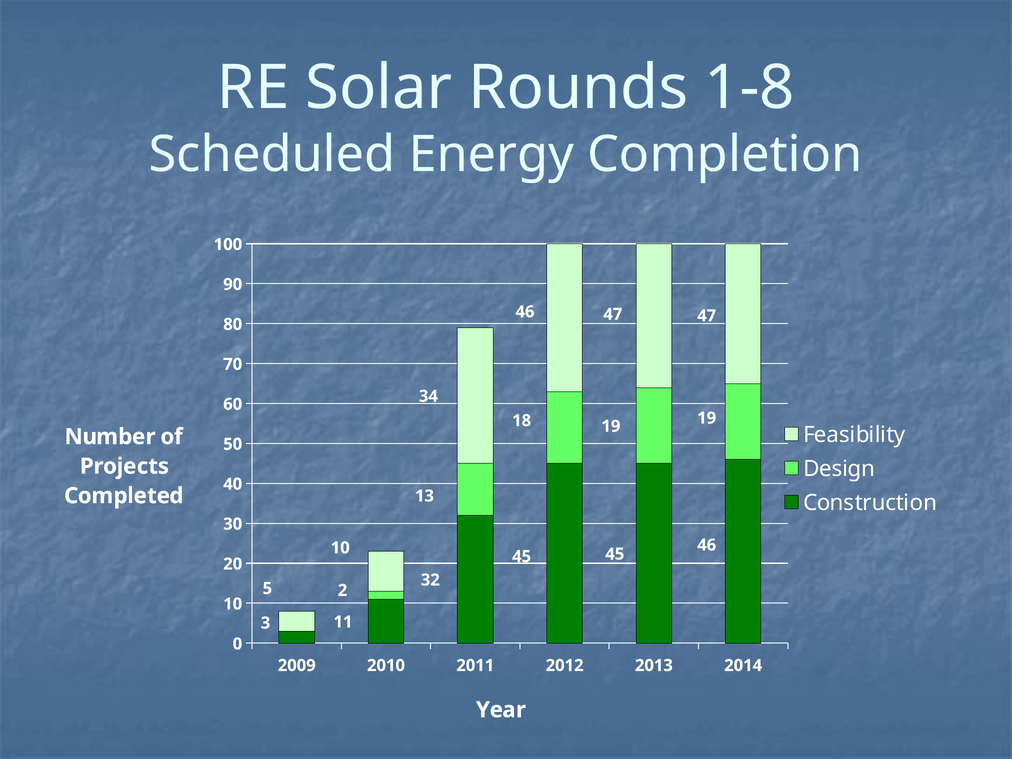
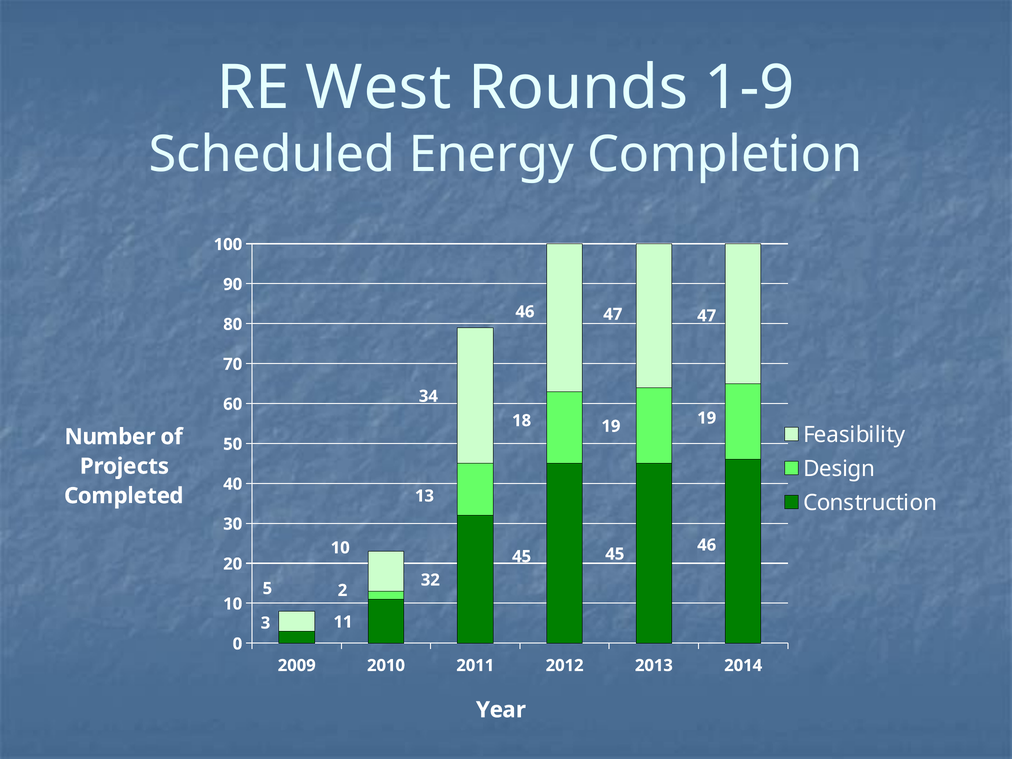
Solar: Solar -> West
1-8: 1-8 -> 1-9
